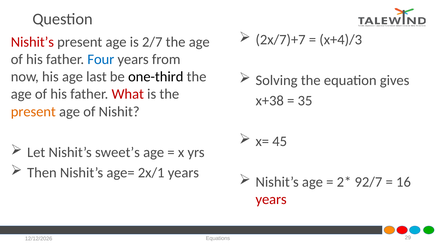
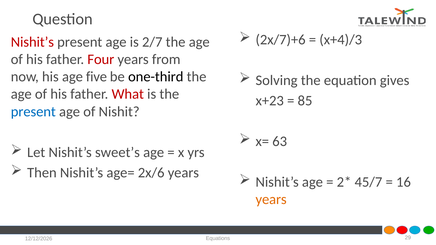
2x/7)+7: 2x/7)+7 -> 2x/7)+6
Four colour: blue -> red
last: last -> five
x+38: x+38 -> x+23
35: 35 -> 85
present at (33, 112) colour: orange -> blue
45: 45 -> 63
2x/1: 2x/1 -> 2x/6
92/7: 92/7 -> 45/7
years at (271, 200) colour: red -> orange
